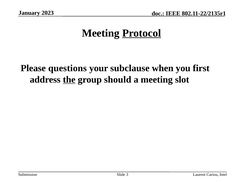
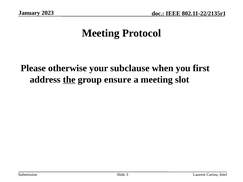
Protocol underline: present -> none
questions: questions -> otherwise
should: should -> ensure
